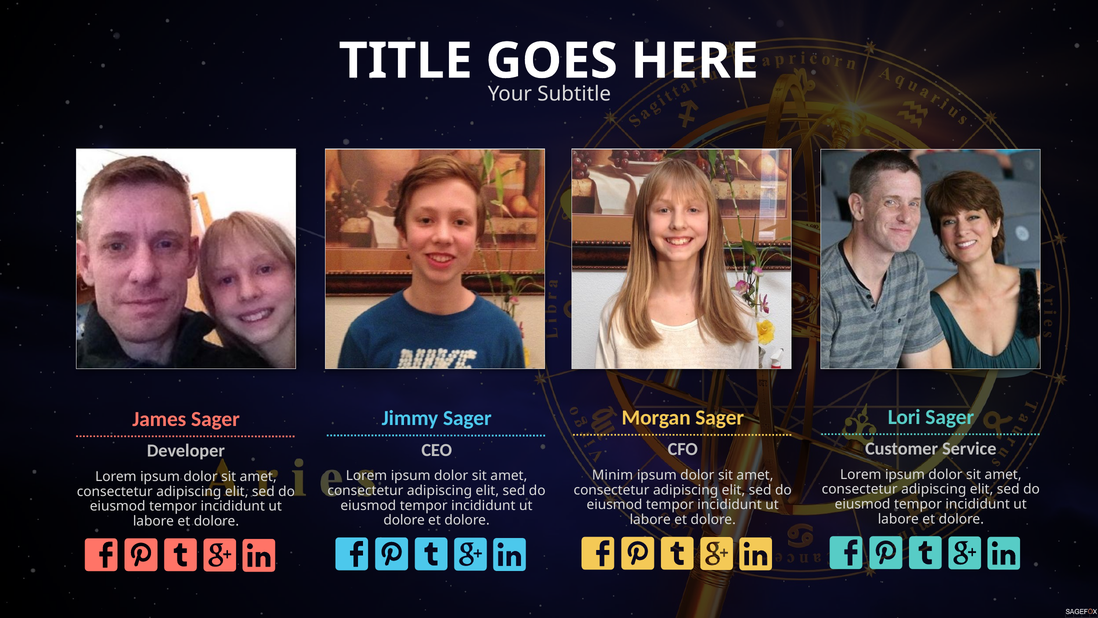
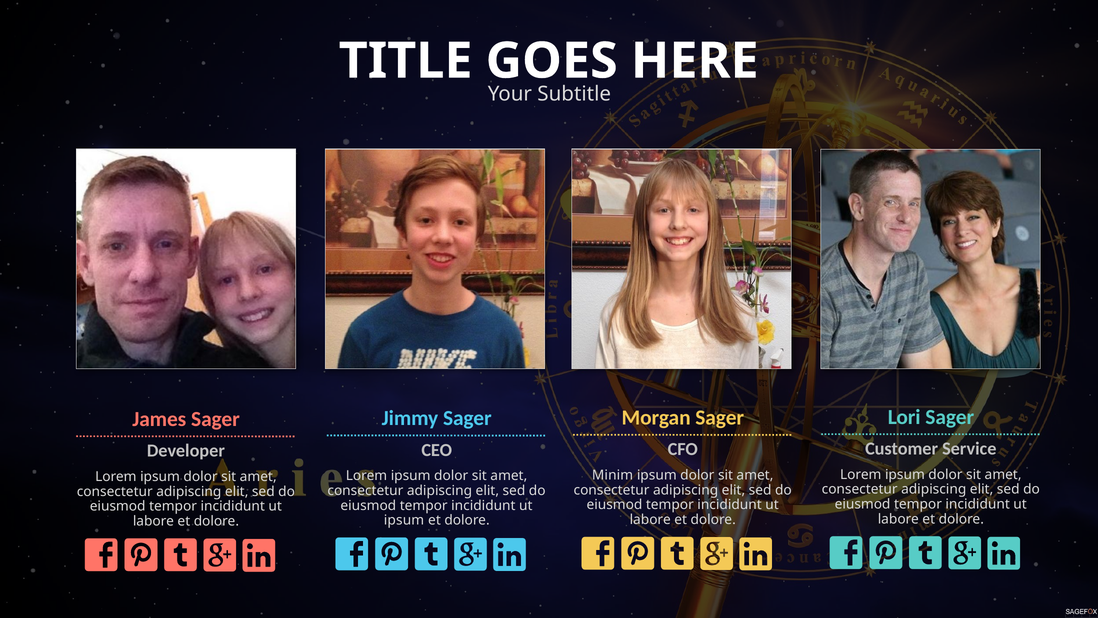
dolore at (404, 520): dolore -> ipsum
